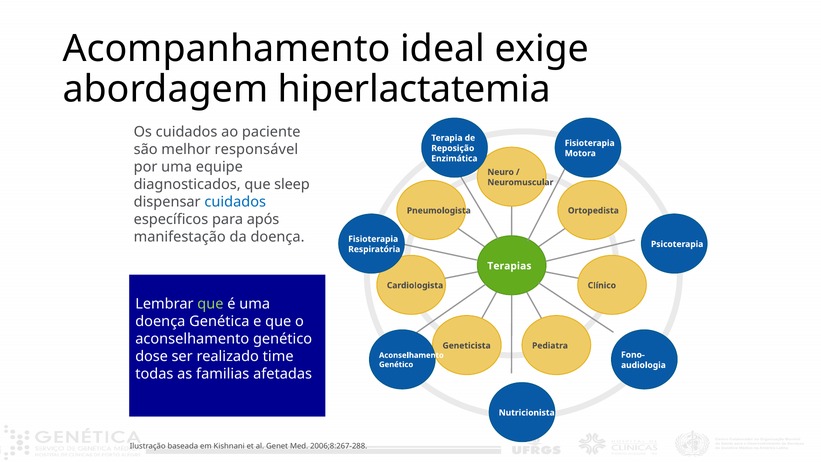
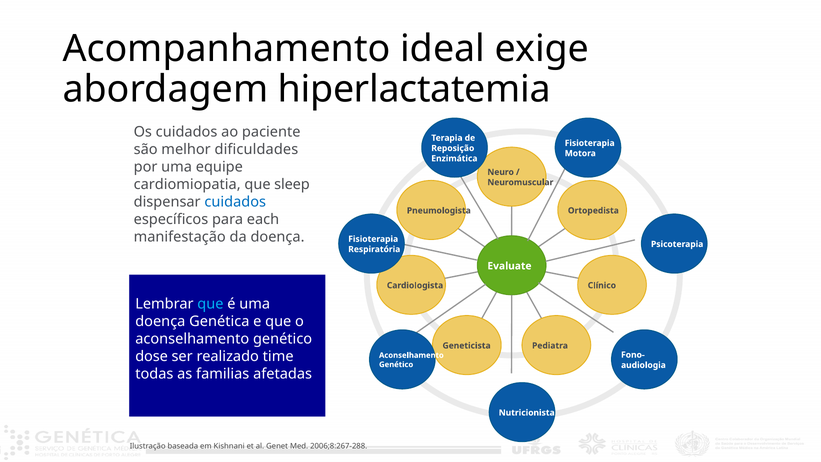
responsável: responsável -> dificuldades
diagnosticados: diagnosticados -> cardiomiopatia
após: após -> each
Terapias: Terapias -> Evaluate
que at (210, 304) colour: light green -> light blue
